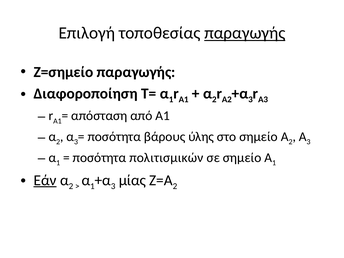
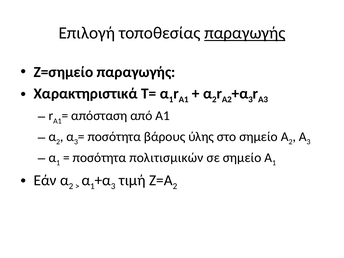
Διαφοροποίηση: Διαφοροποίηση -> Χαρακτηριστικά
Εάν underline: present -> none
μίας: μίας -> τιμή
